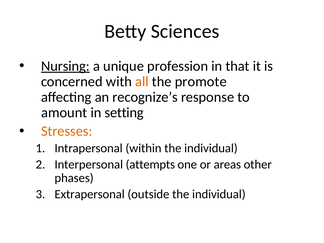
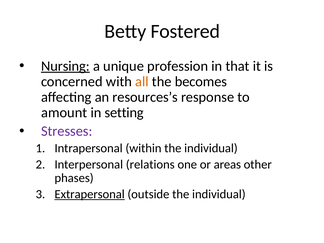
Sciences: Sciences -> Fostered
promote: promote -> becomes
recognize’s: recognize’s -> resources’s
Stresses colour: orange -> purple
attempts: attempts -> relations
Extrapersonal underline: none -> present
